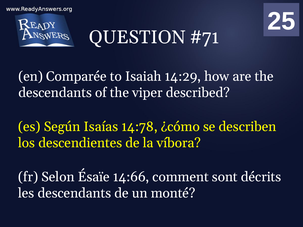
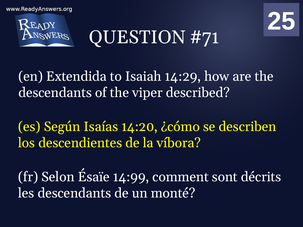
Comparée: Comparée -> Extendida
14:78: 14:78 -> 14:20
14:66: 14:66 -> 14:99
